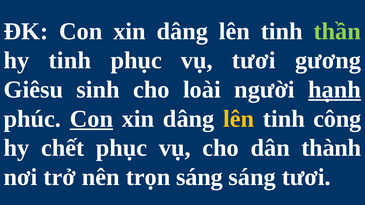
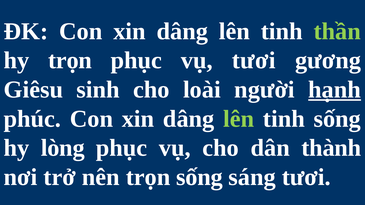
hy tinh: tinh -> trọn
Con at (91, 119) underline: present -> none
lên at (239, 119) colour: yellow -> light green
tinh công: công -> sống
chết: chết -> lòng
trọn sáng: sáng -> sống
